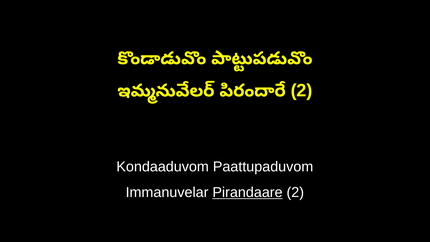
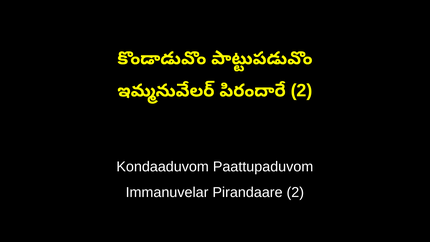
Pirandaare underline: present -> none
